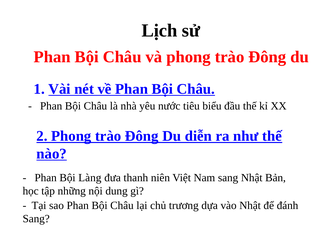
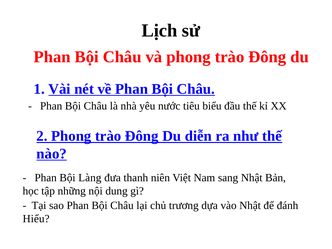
Sang at (36, 219): Sang -> Hiểu
